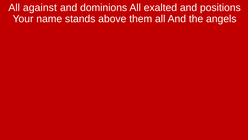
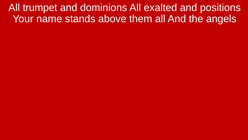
against: against -> trumpet
